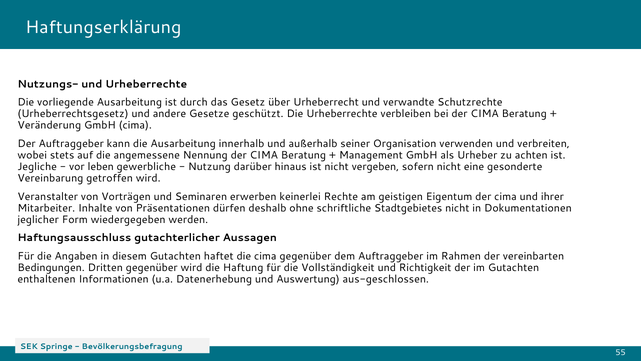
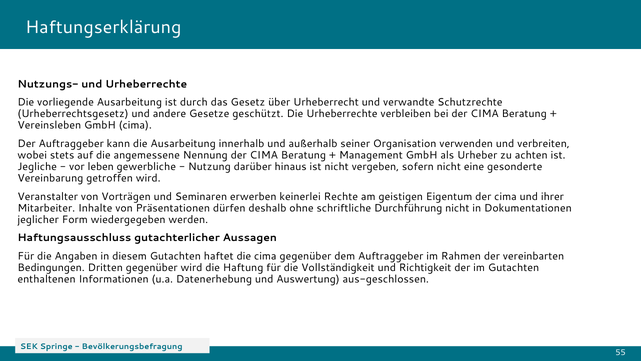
Veränderung: Veränderung -> Vereinsleben
Stadtgebietes: Stadtgebietes -> Durchführung
